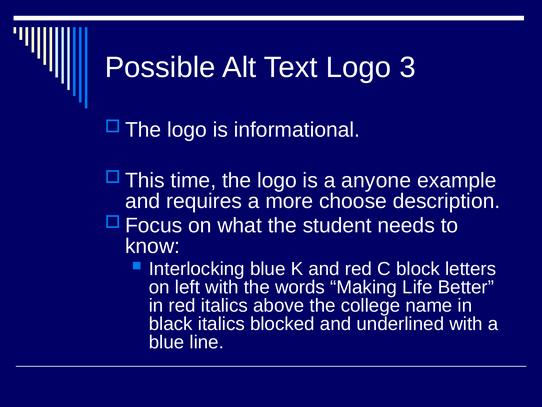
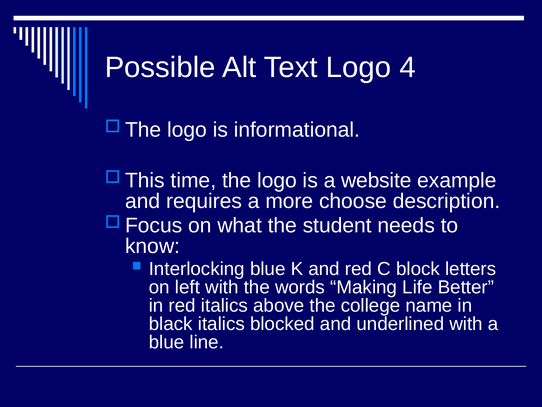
3: 3 -> 4
anyone: anyone -> website
